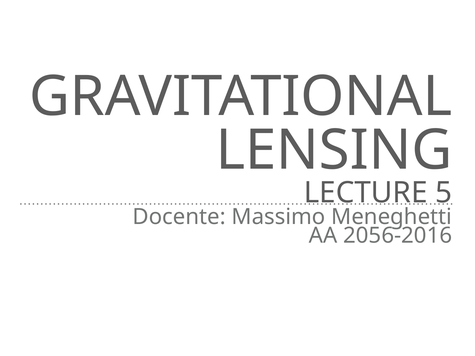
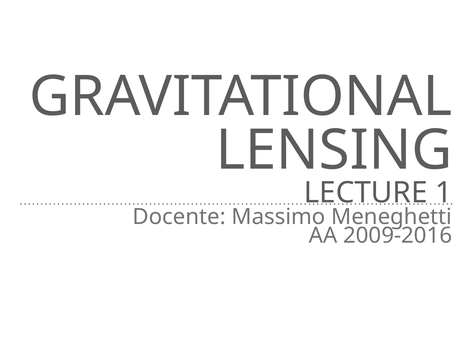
5: 5 -> 1
2056-2016: 2056-2016 -> 2009-2016
